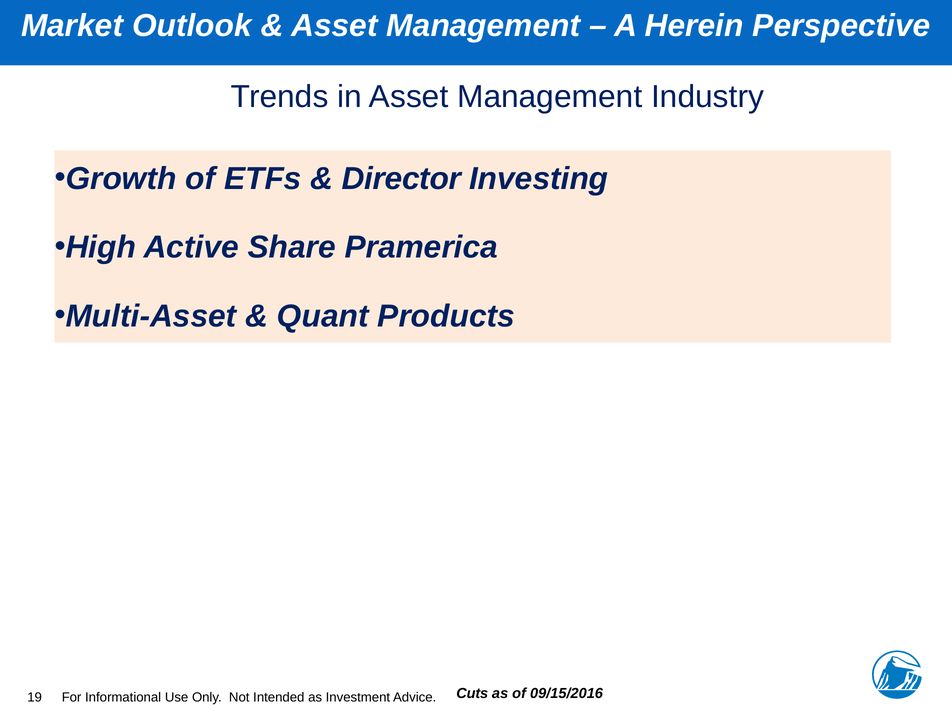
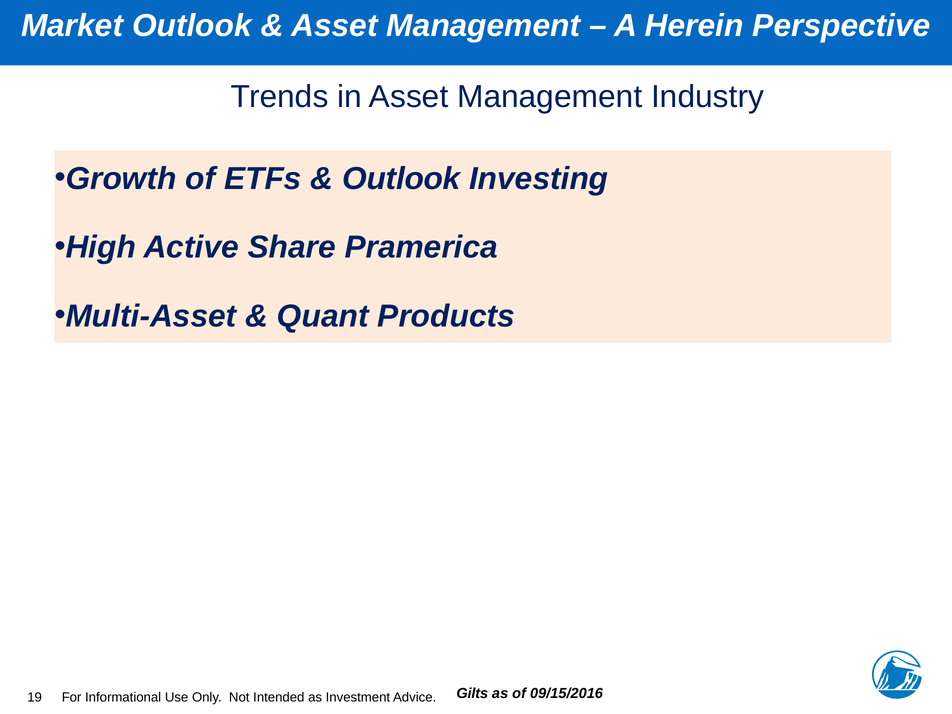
Director at (401, 179): Director -> Outlook
Cuts: Cuts -> Gilts
